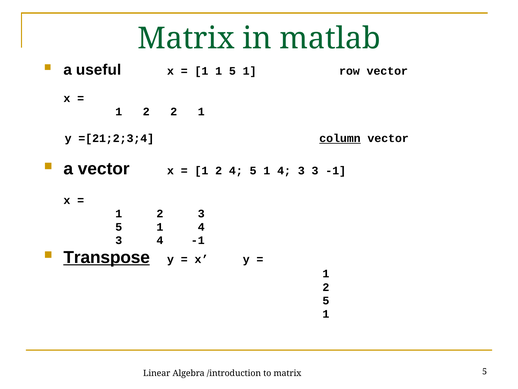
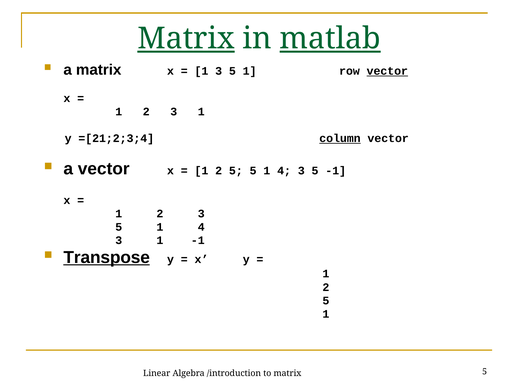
Matrix at (186, 39) underline: none -> present
matlab underline: none -> present
a useful: useful -> matrix
1 1: 1 -> 3
vector at (387, 71) underline: none -> present
2 at (174, 112): 2 -> 3
4 at (236, 171): 4 -> 5
4 3 3: 3 -> 5
4 at (160, 240): 4 -> 1
